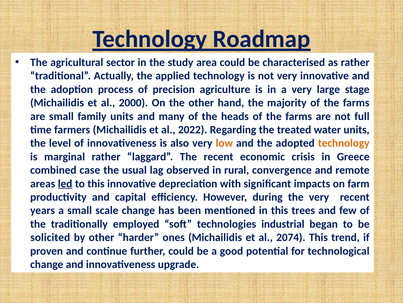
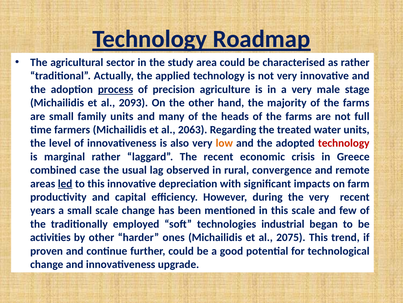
process underline: none -> present
large: large -> male
2000: 2000 -> 2093
2022: 2022 -> 2063
technology at (344, 143) colour: orange -> red
this trees: trees -> scale
solicited: solicited -> activities
2074: 2074 -> 2075
